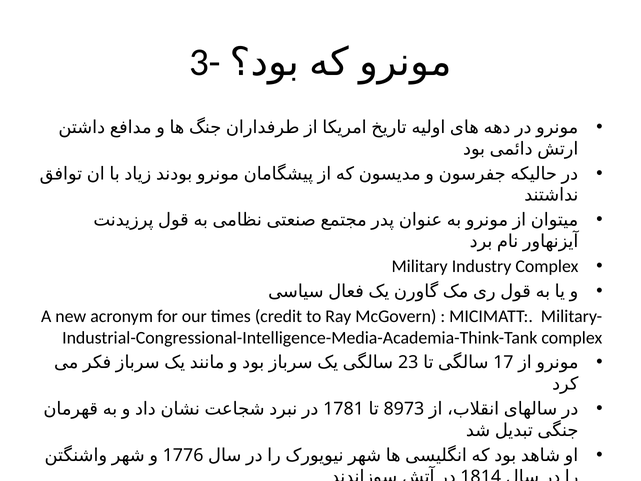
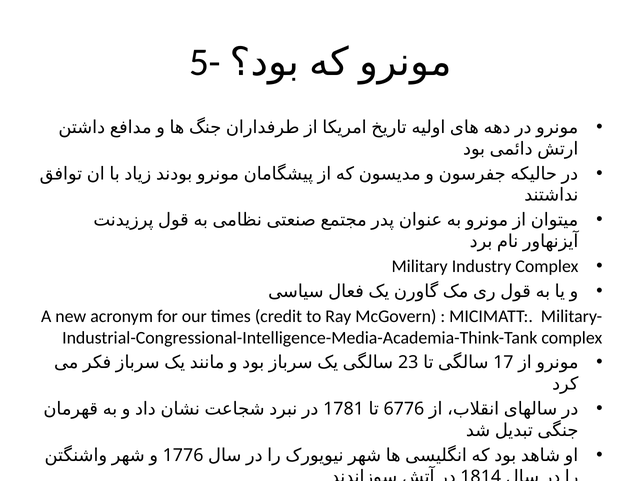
3-: 3- -> 5-
8973: 8973 -> 6776
